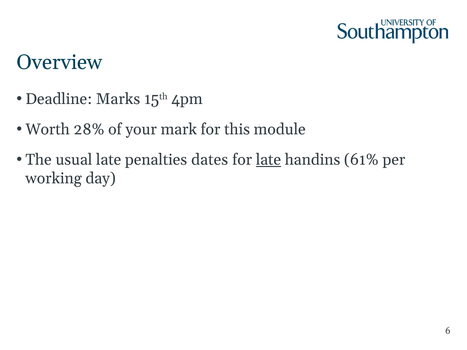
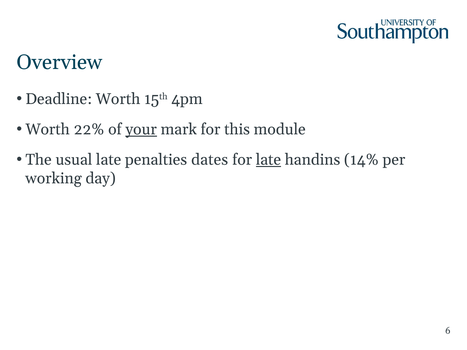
Deadline Marks: Marks -> Worth
28%: 28% -> 22%
your underline: none -> present
61%: 61% -> 14%
